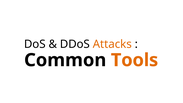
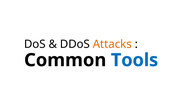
Tools colour: orange -> blue
